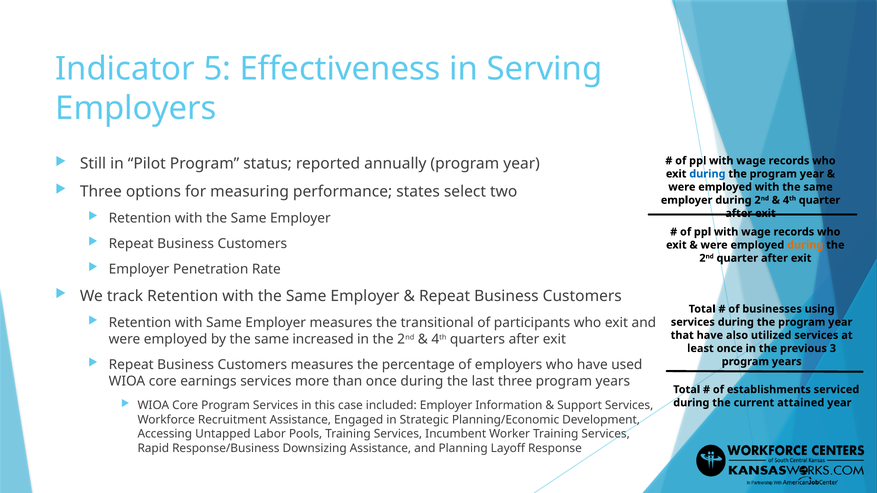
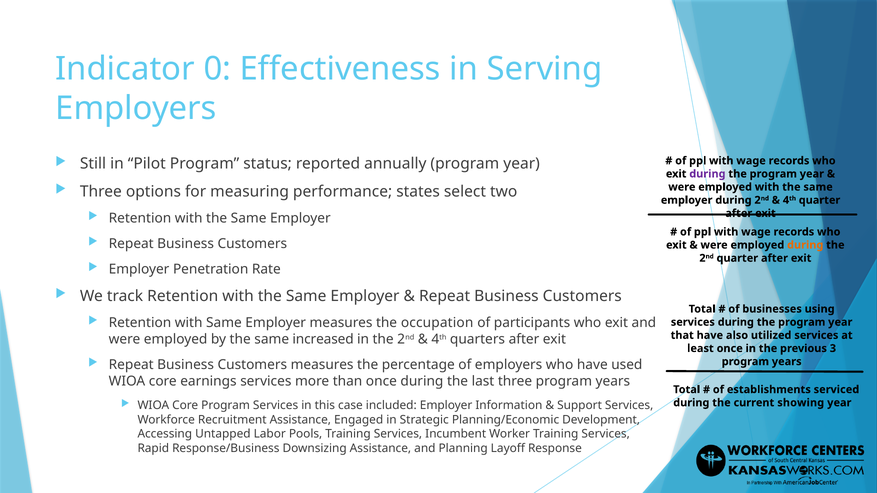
5: 5 -> 0
during at (707, 174) colour: blue -> purple
transitional: transitional -> occupation
attained: attained -> showing
